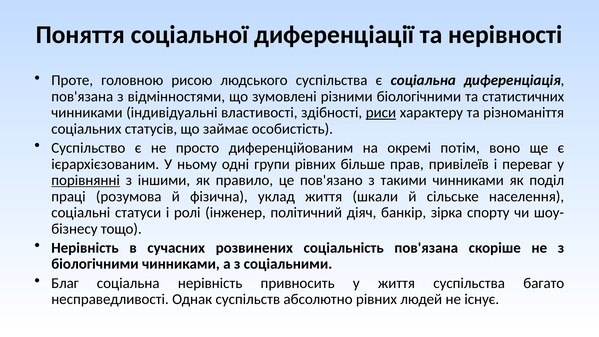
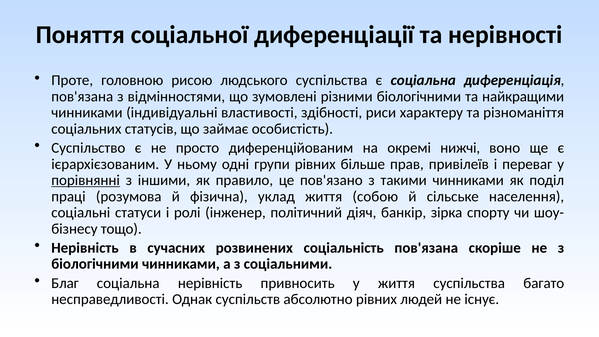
статистичних: статистичних -> найкращими
риси underline: present -> none
потім: потім -> нижчі
шкали: шкали -> собою
